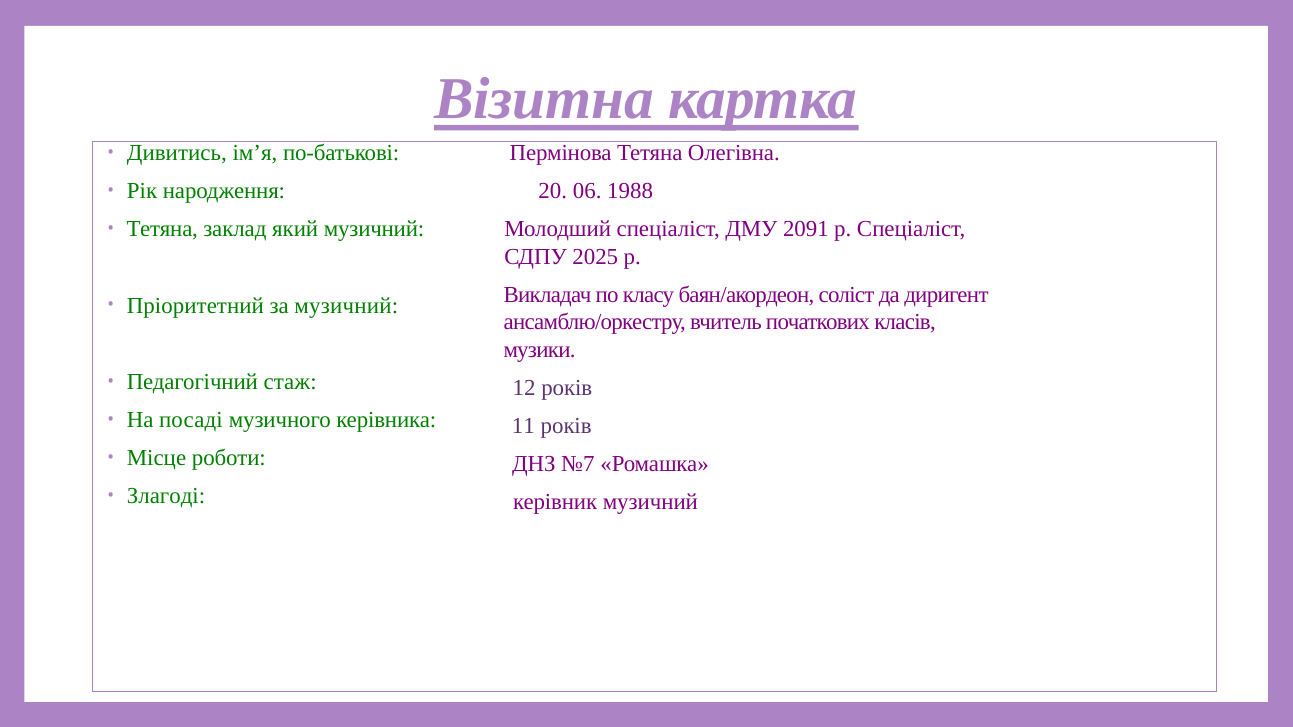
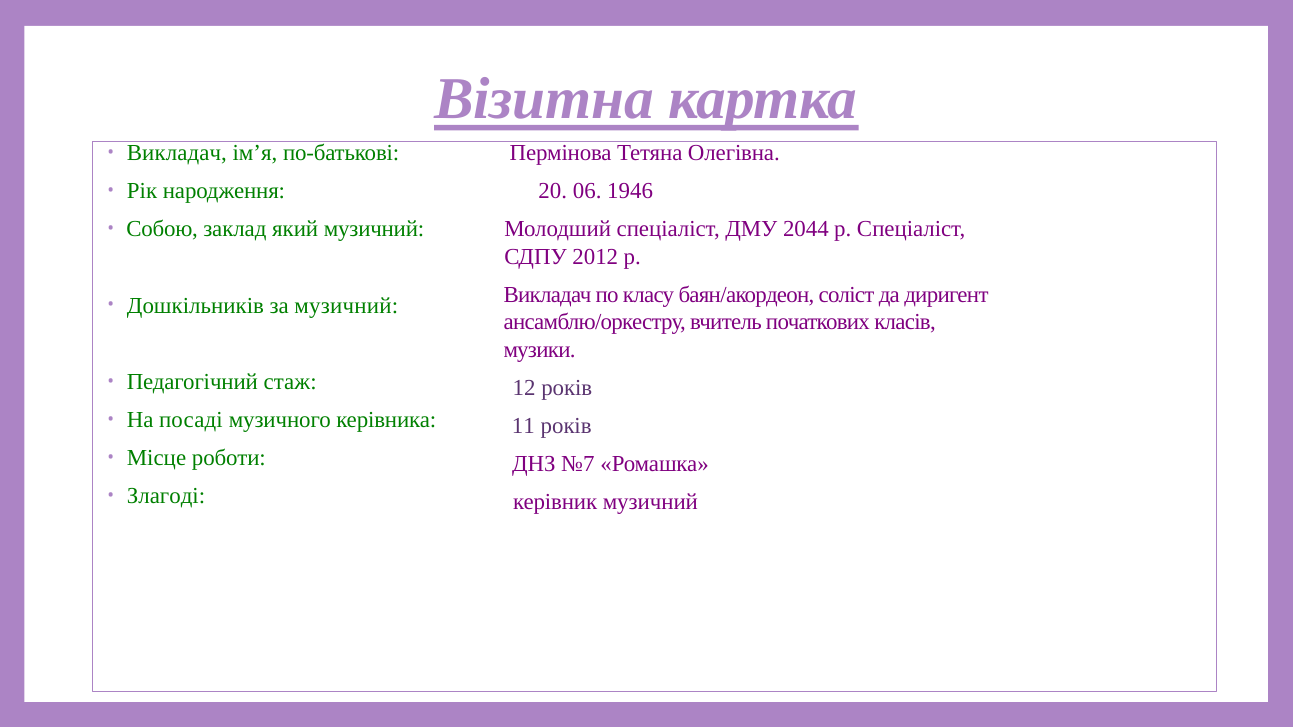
Дивитись at (177, 153): Дивитись -> Викладач
1988: 1988 -> 1946
2091: 2091 -> 2044
Тетяна at (162, 229): Тетяна -> Собою
2025: 2025 -> 2012
Пріоритетний: Пріоритетний -> Дошкільників
